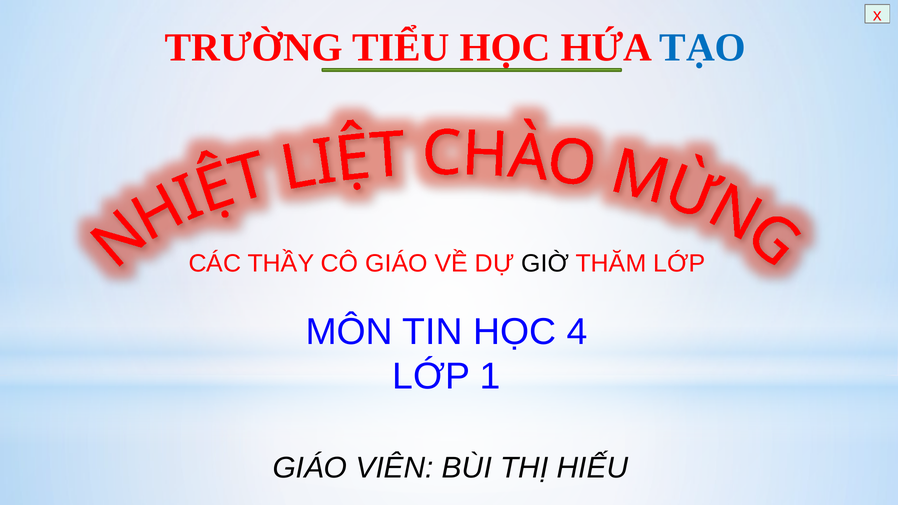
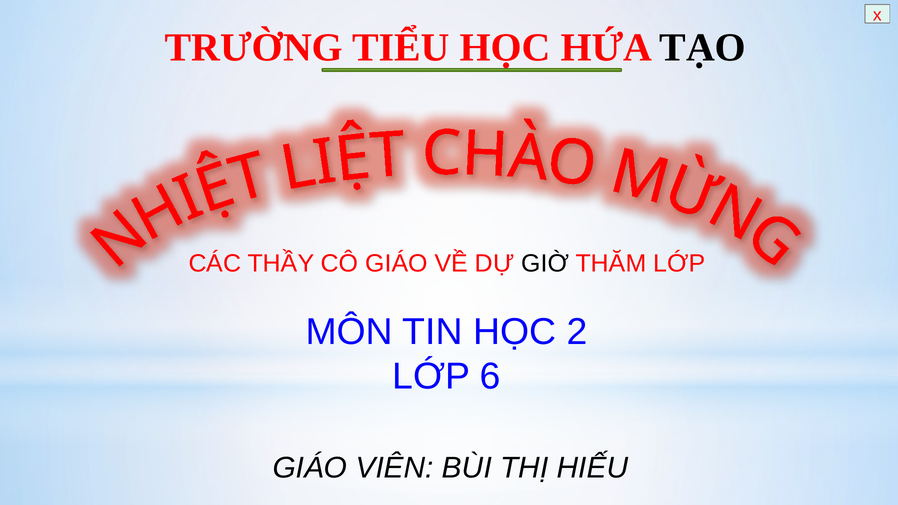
TẠO colour: blue -> black
4: 4 -> 2
1: 1 -> 6
